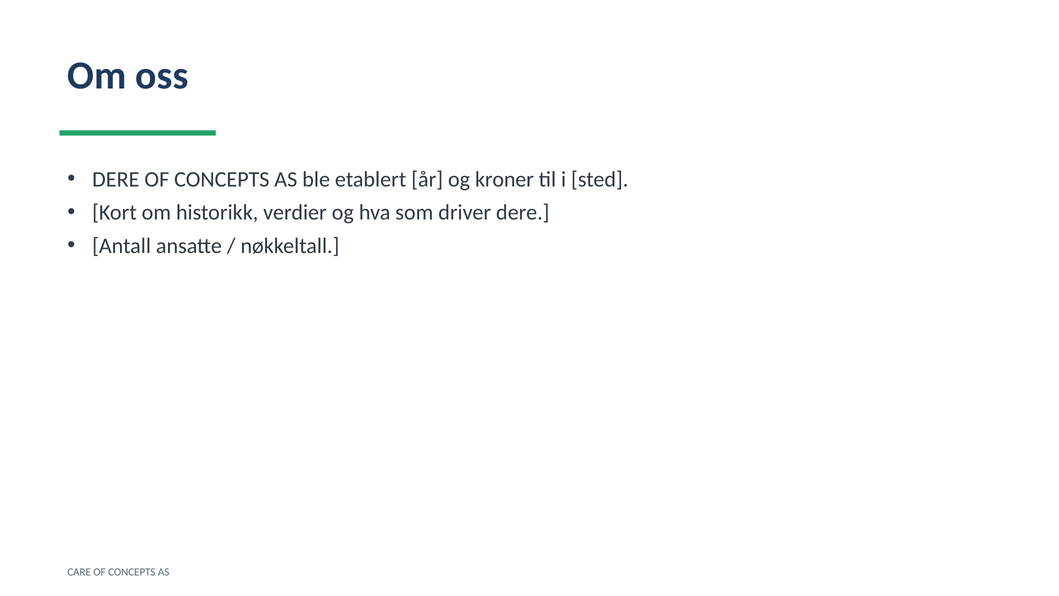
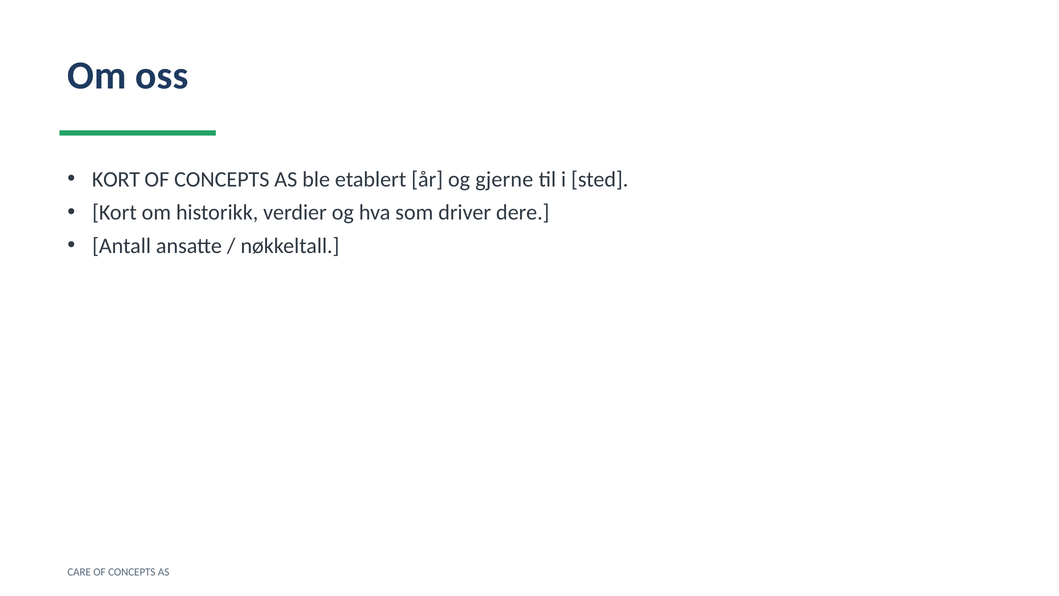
DERE at (116, 179): DERE -> KORT
kroner: kroner -> gjerne
